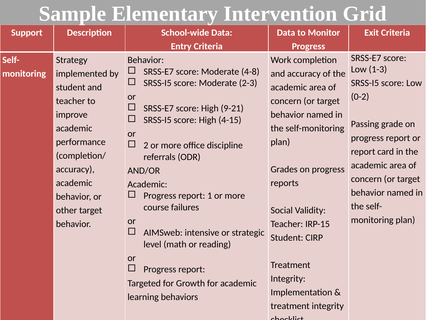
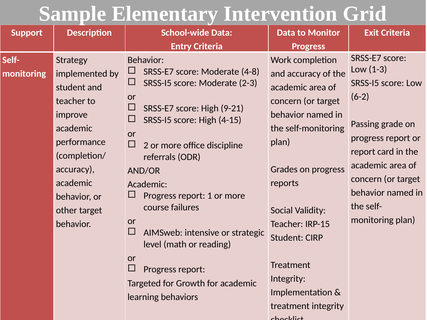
0-2: 0-2 -> 6-2
